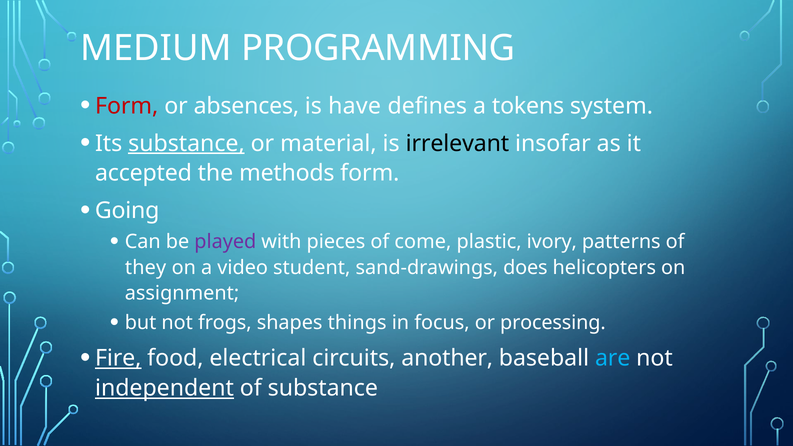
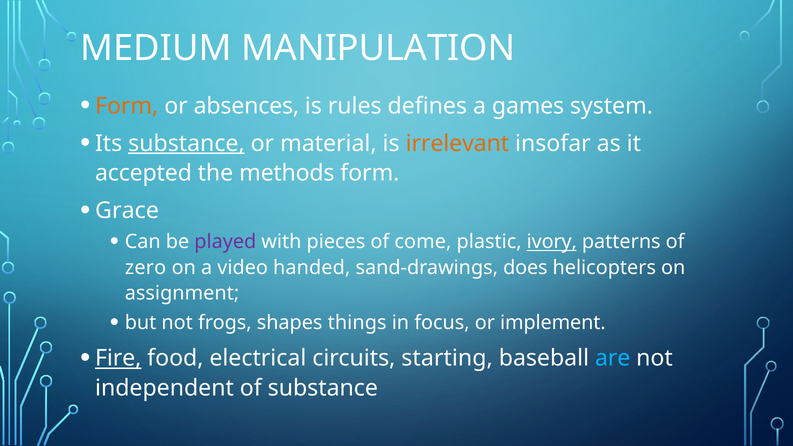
PROGRAMMING: PROGRAMMING -> MANIPULATION
Form at (127, 106) colour: red -> orange
have: have -> rules
tokens: tokens -> games
irrelevant colour: black -> orange
Going: Going -> Grace
ivory underline: none -> present
they: they -> zero
student: student -> handed
processing: processing -> implement
another: another -> starting
independent underline: present -> none
